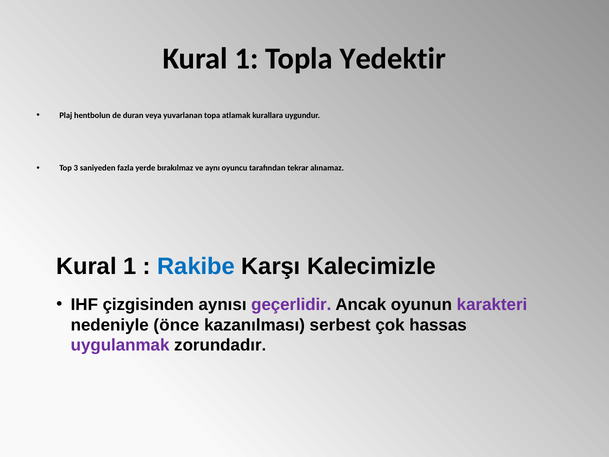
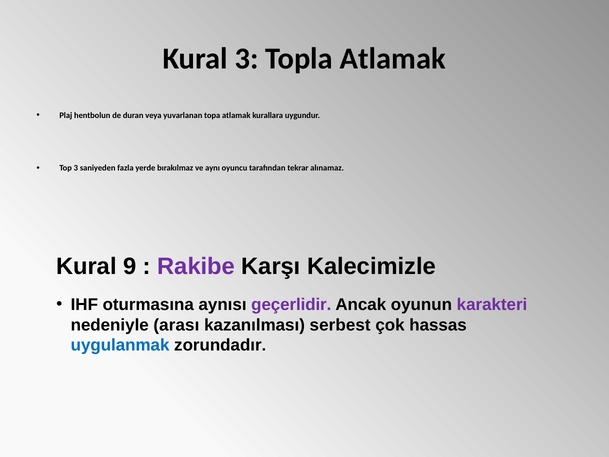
1 at (247, 58): 1 -> 3
Topla Yedektir: Yedektir -> Atlamak
1 at (130, 266): 1 -> 9
Rakibe colour: blue -> purple
çizgisinden: çizgisinden -> oturmasına
önce: önce -> arası
uygulanmak colour: purple -> blue
